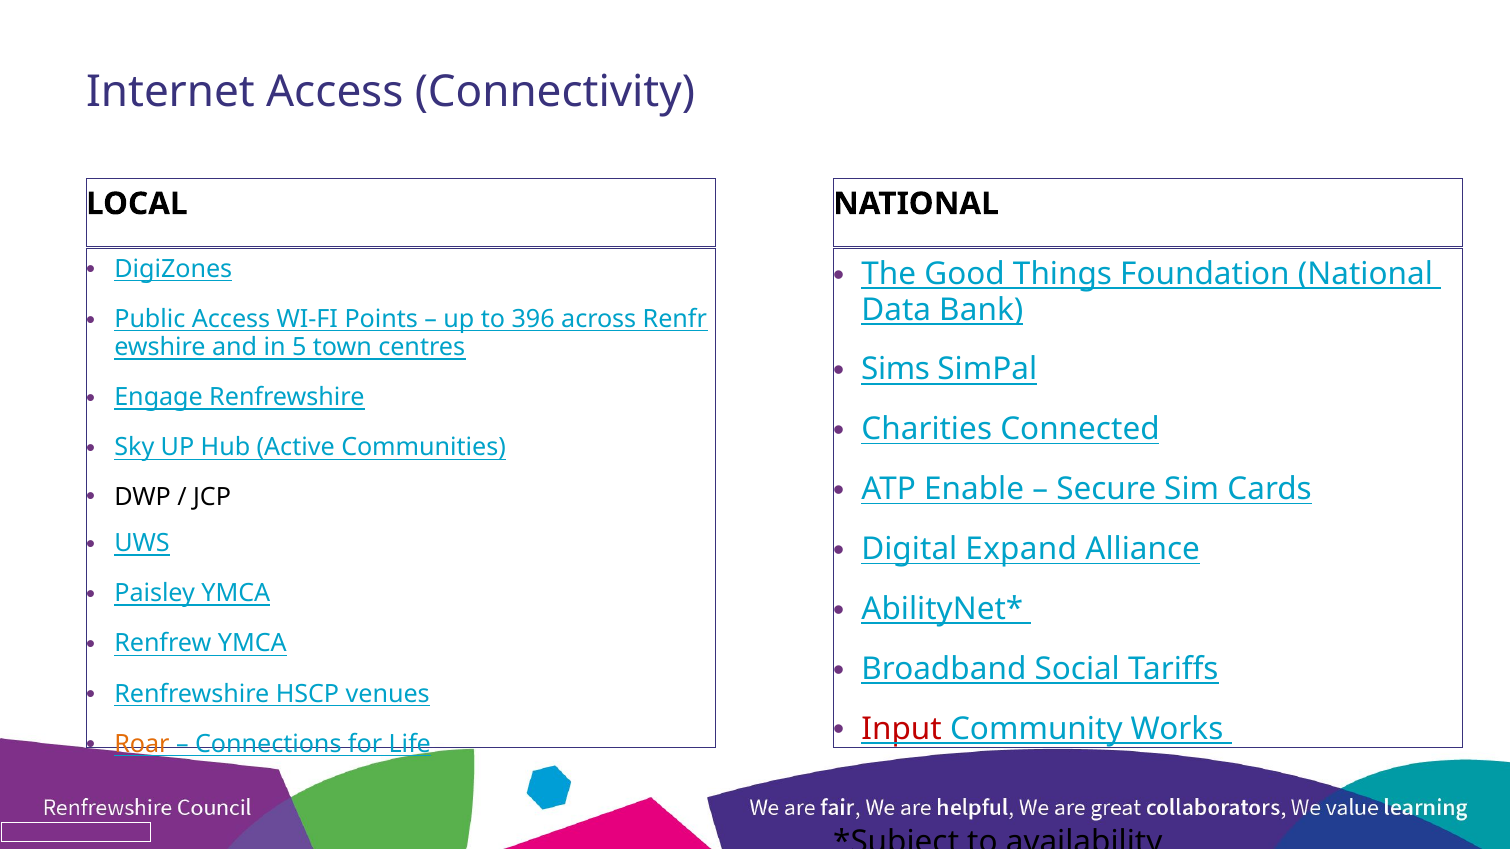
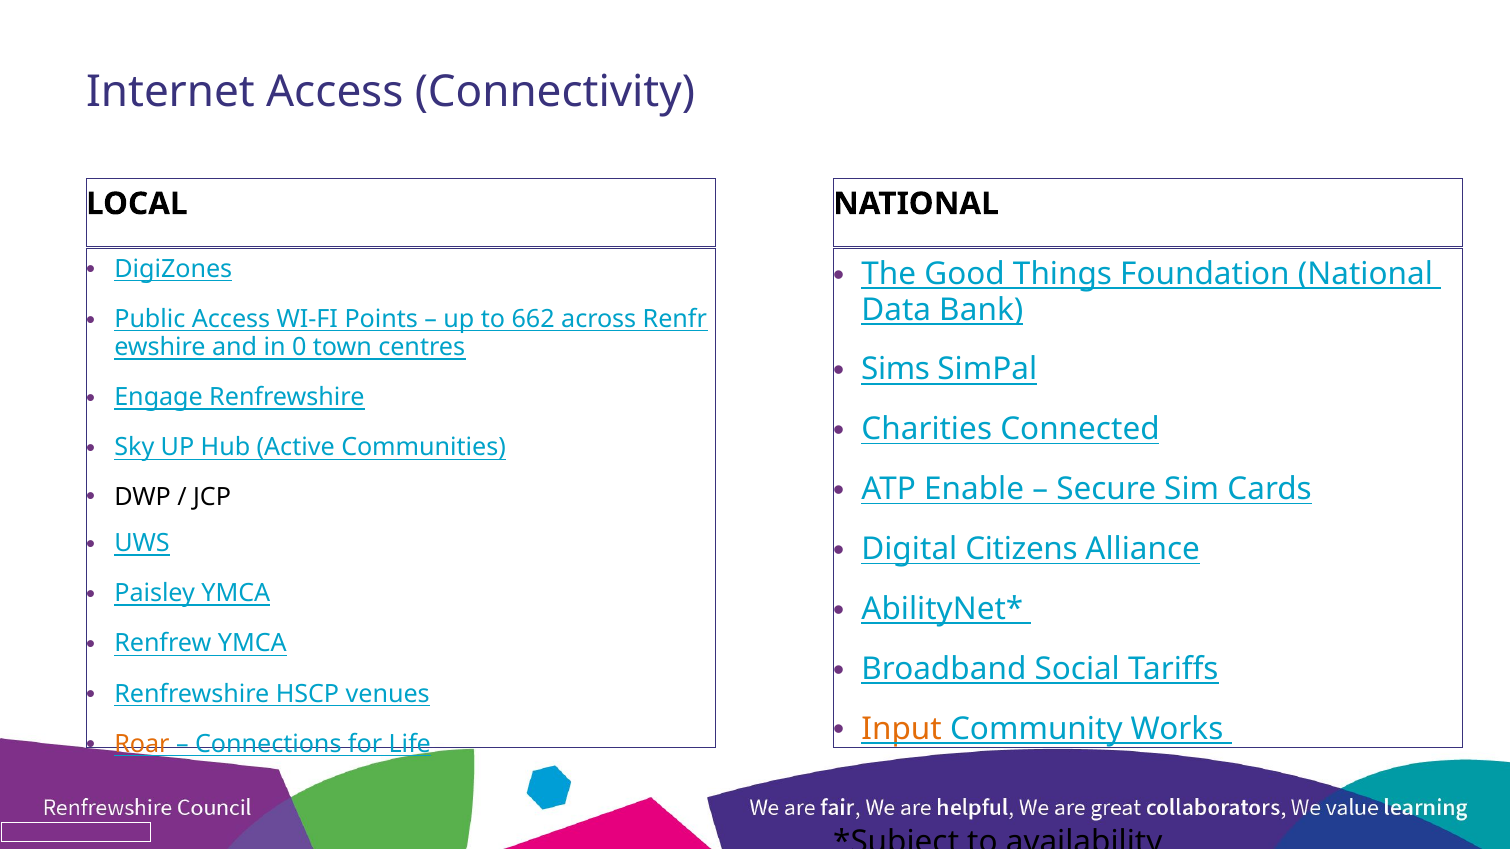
396: 396 -> 662
5: 5 -> 0
Expand: Expand -> Citizens
Input colour: red -> orange
